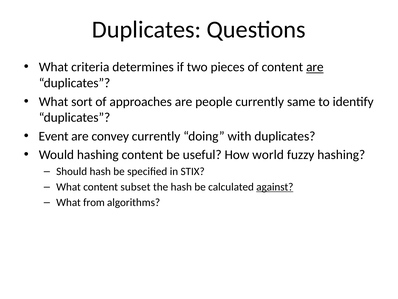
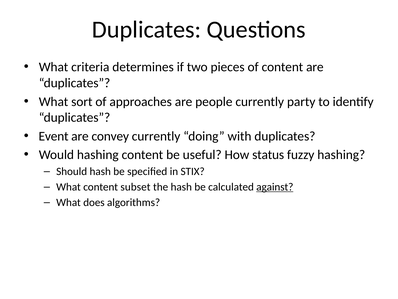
are at (315, 67) underline: present -> none
same: same -> party
world: world -> status
from: from -> does
